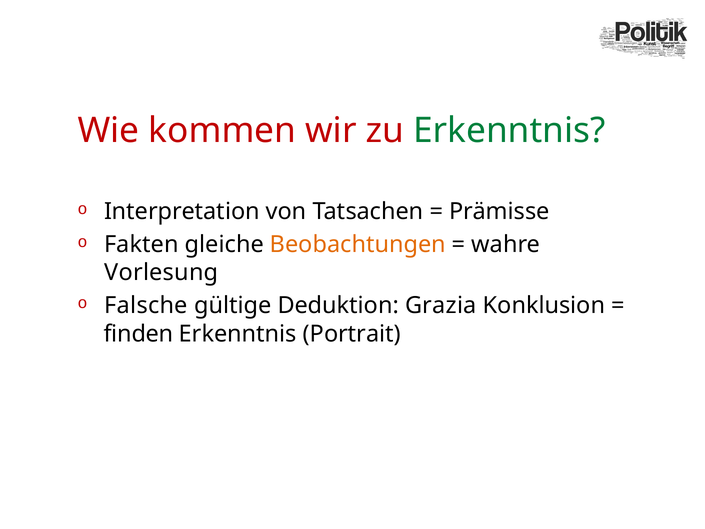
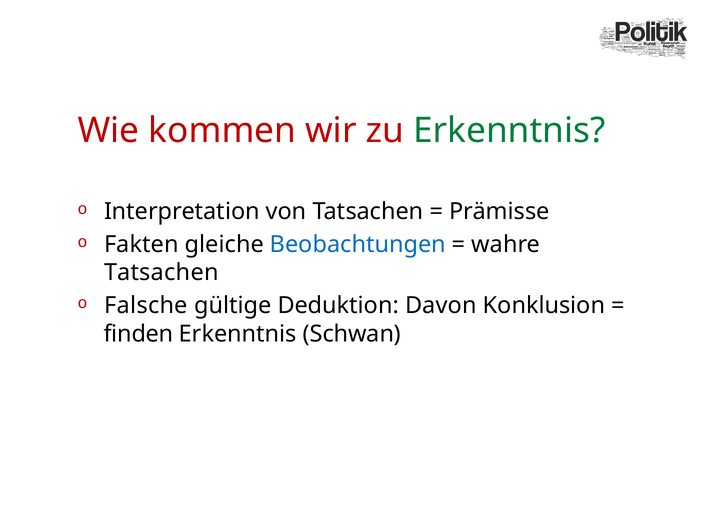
Beobachtungen colour: orange -> blue
Vorlesung at (161, 273): Vorlesung -> Tatsachen
Grazia: Grazia -> Davon
Portrait: Portrait -> Schwan
